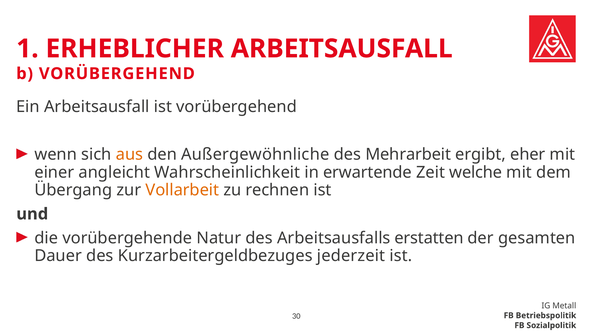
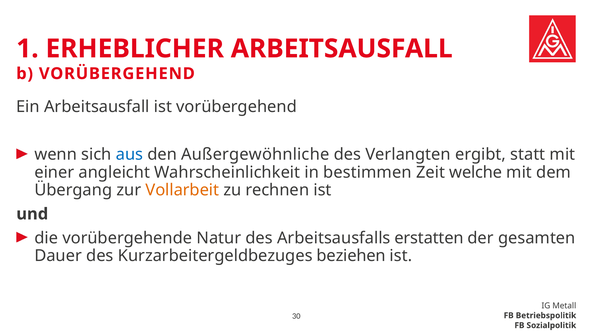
aus colour: orange -> blue
Mehrarbeit: Mehrarbeit -> Verlangten
eher: eher -> statt
erwartende: erwartende -> bestimmen
jederzeit: jederzeit -> beziehen
